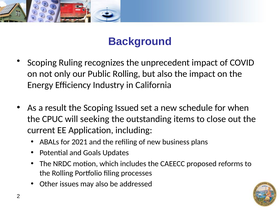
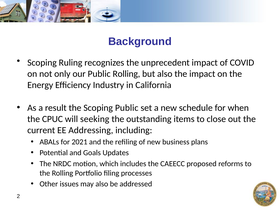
Scoping Issued: Issued -> Public
Application: Application -> Addressing
